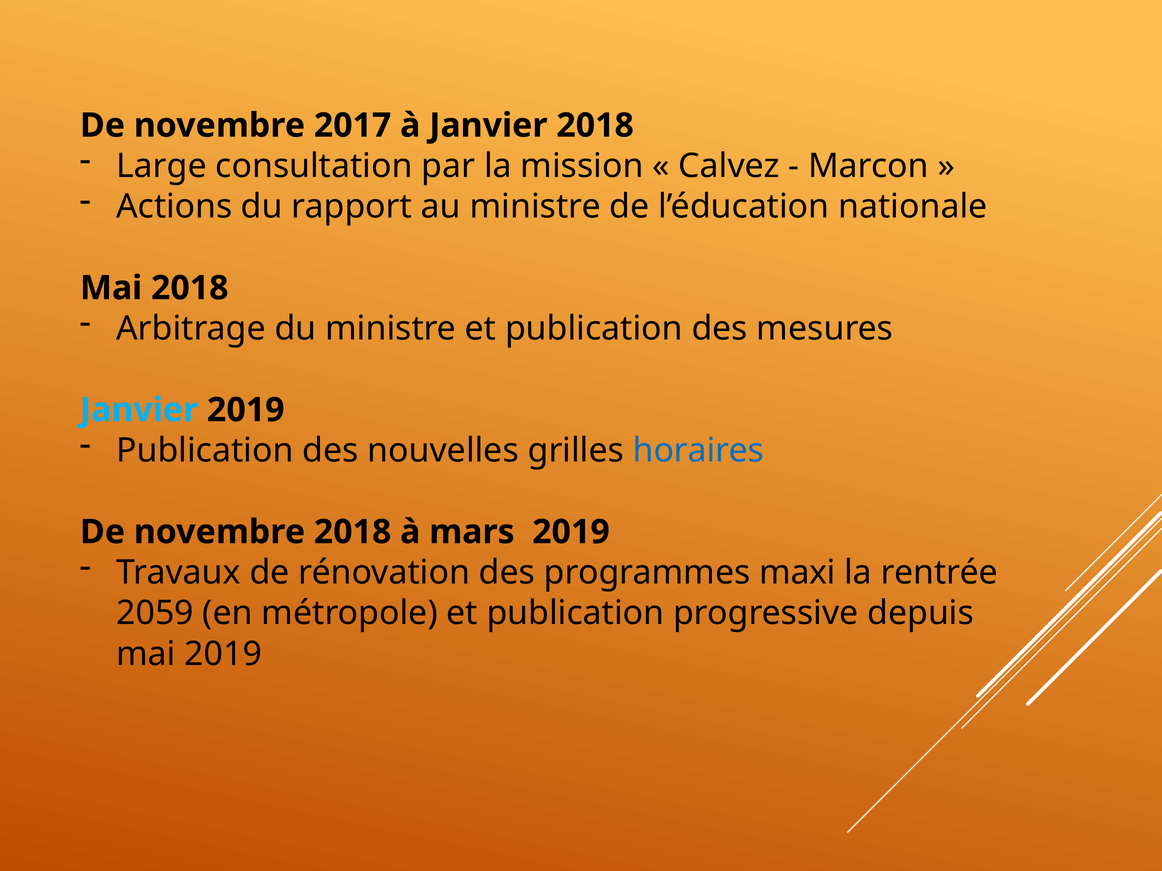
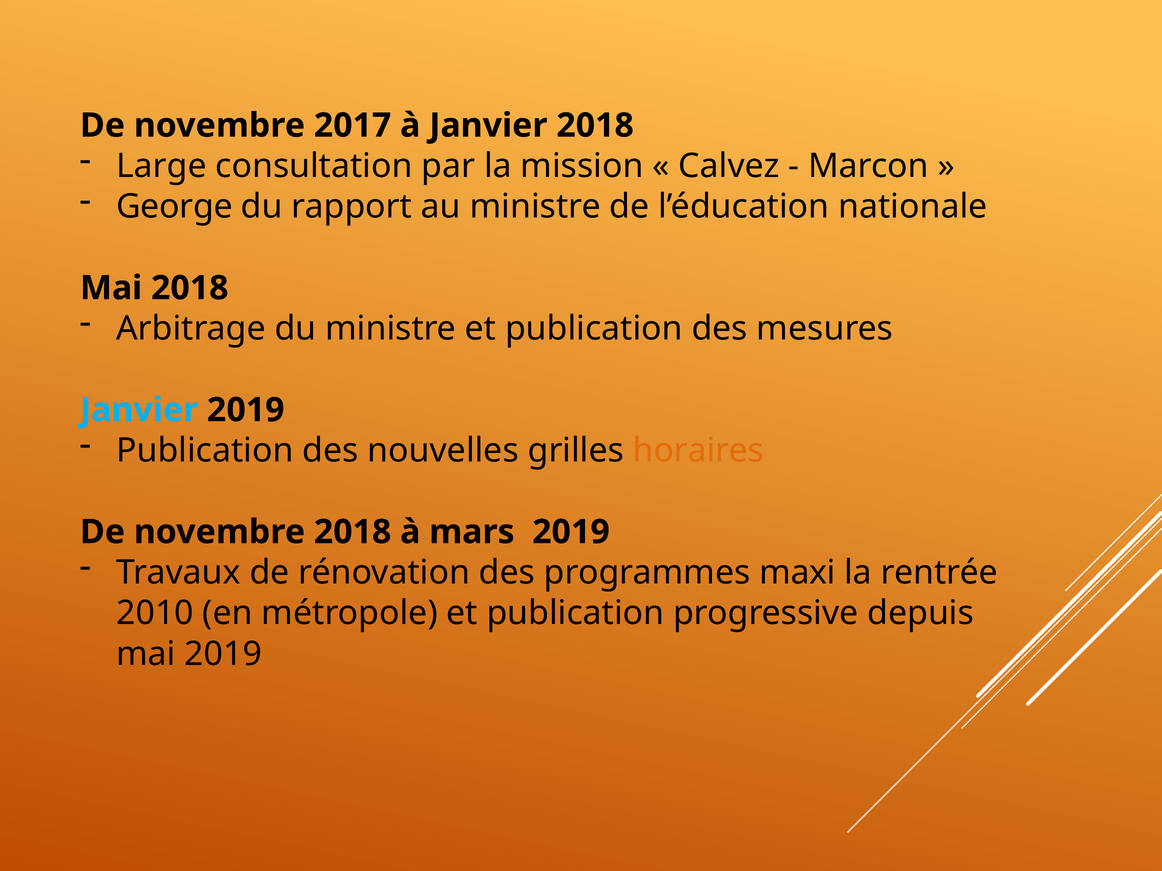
Actions: Actions -> George
horaires colour: blue -> orange
2059: 2059 -> 2010
